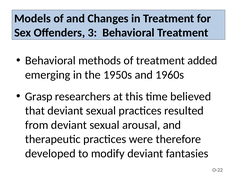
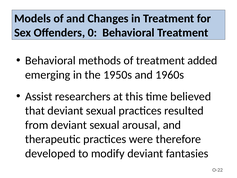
3: 3 -> 0
Grasp: Grasp -> Assist
